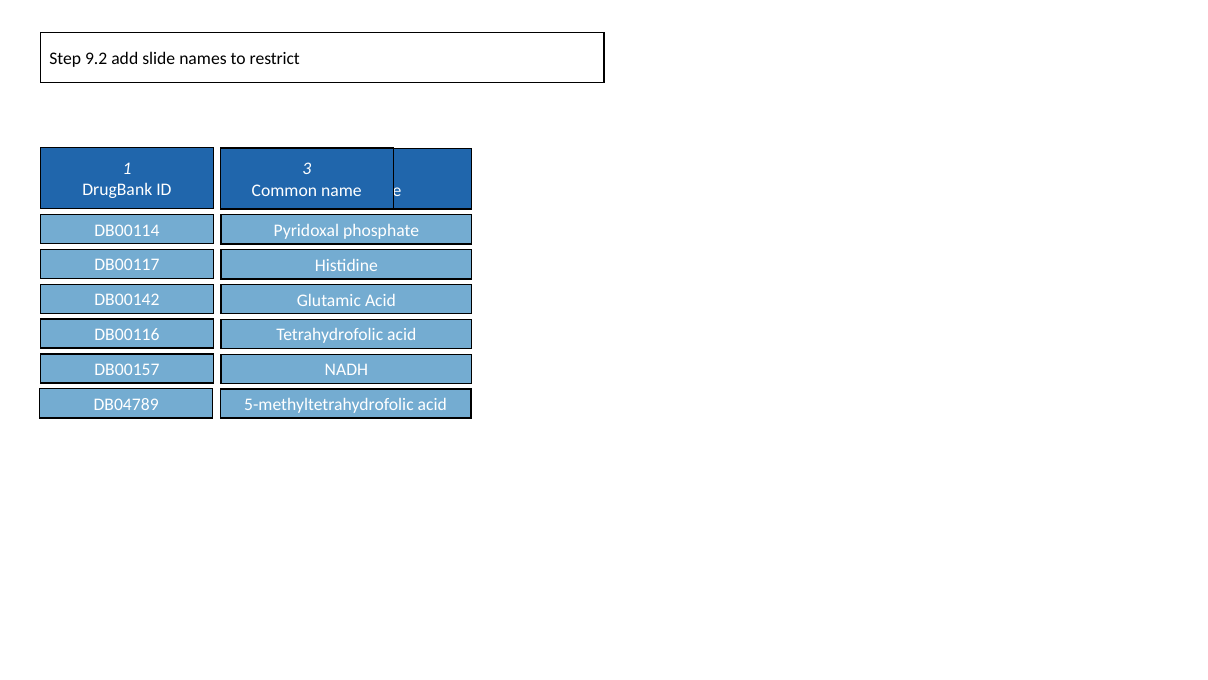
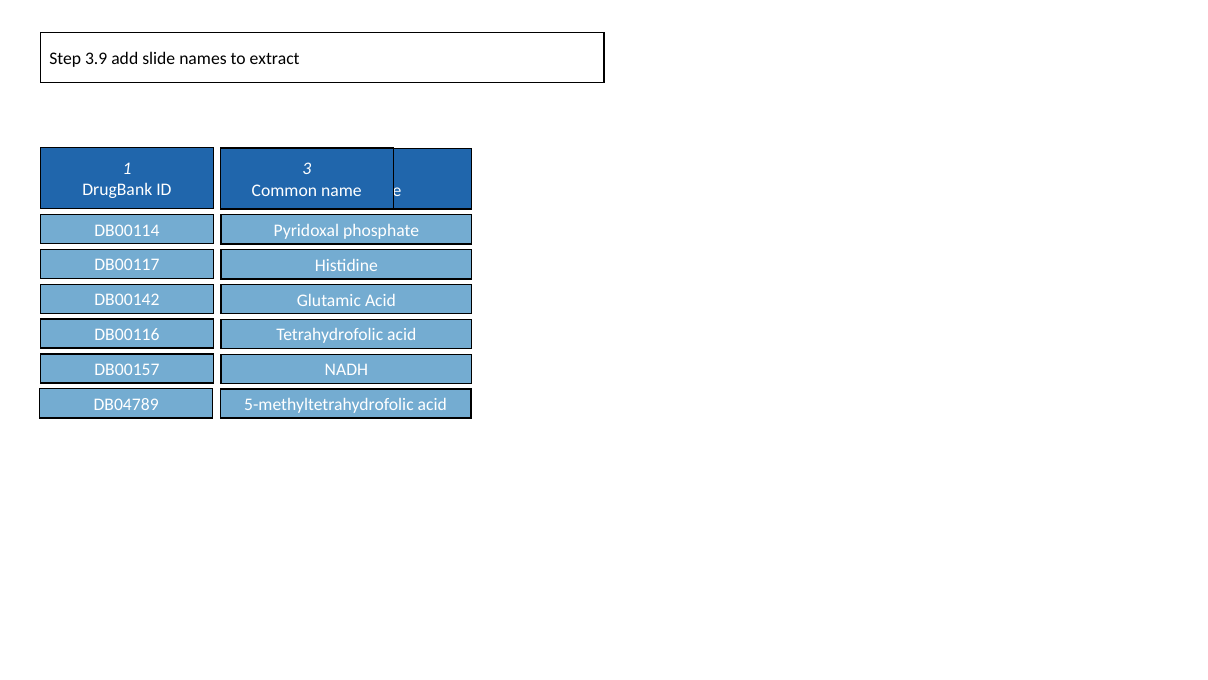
9.2: 9.2 -> 3.9
restrict: restrict -> extract
